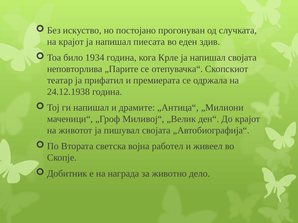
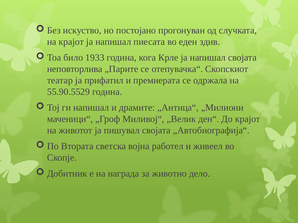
1934: 1934 -> 1933
24.12.1938: 24.12.1938 -> 55.90.5529
